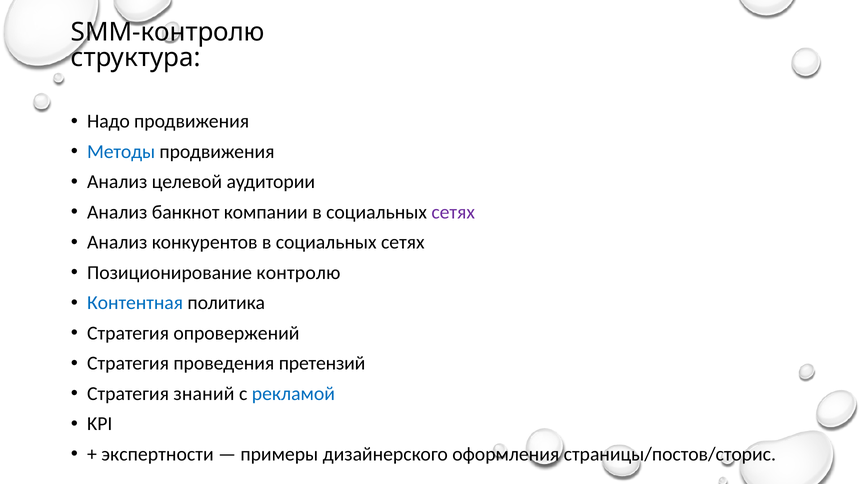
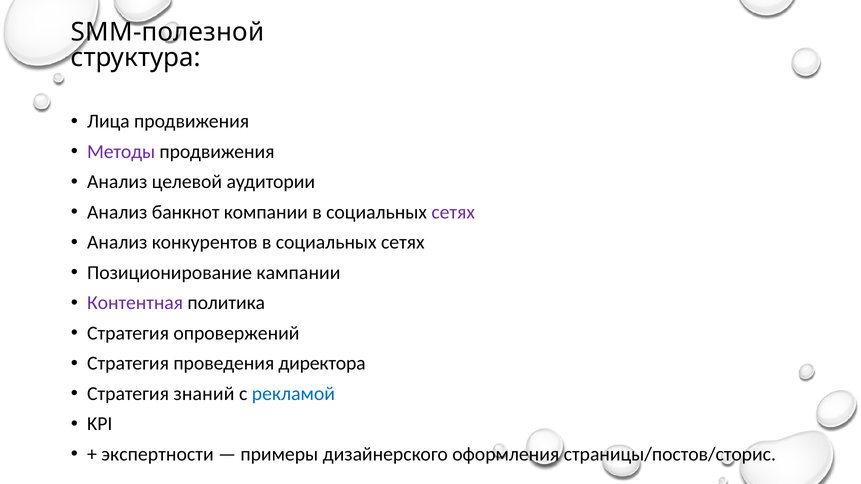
SMM-контролю: SMM-контролю -> SMM-полезной
Надо: Надо -> Лица
Методы colour: blue -> purple
контролю: контролю -> кампании
Контентная colour: blue -> purple
претензий: претензий -> директора
